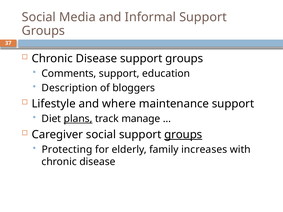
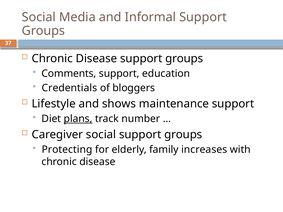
Description: Description -> Credentials
where: where -> shows
manage: manage -> number
groups at (183, 135) underline: present -> none
